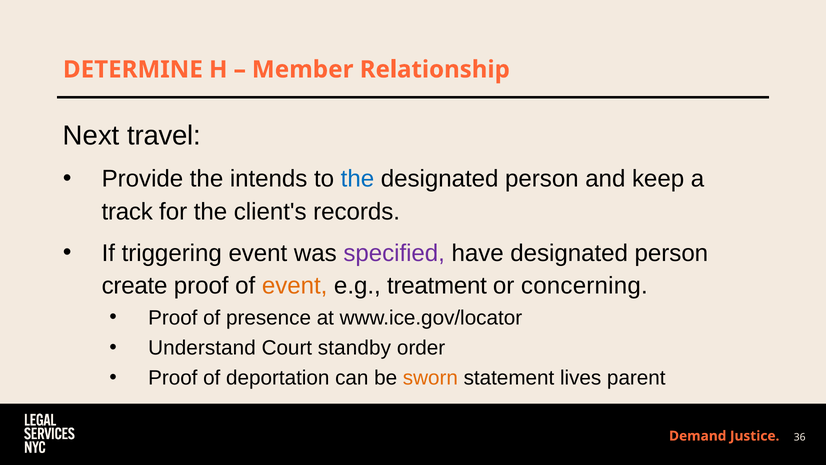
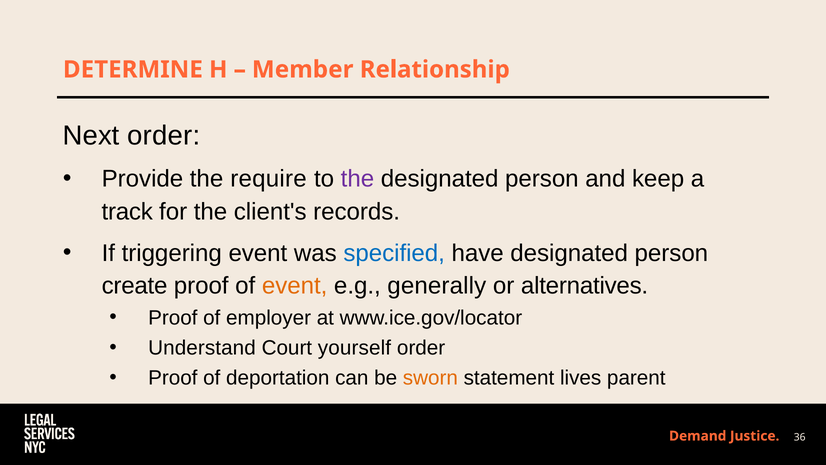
Next travel: travel -> order
intends: intends -> require
the at (357, 179) colour: blue -> purple
specified colour: purple -> blue
treatment: treatment -> generally
concerning: concerning -> alternatives
presence: presence -> employer
standby: standby -> yourself
